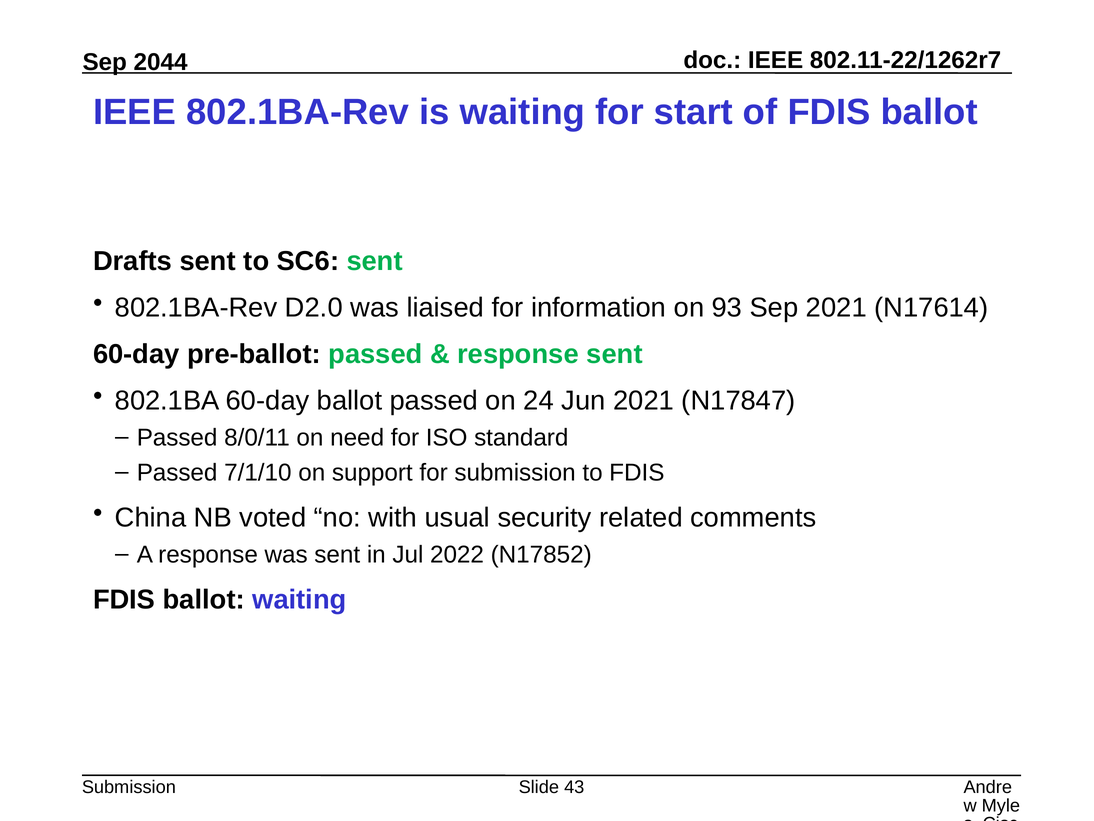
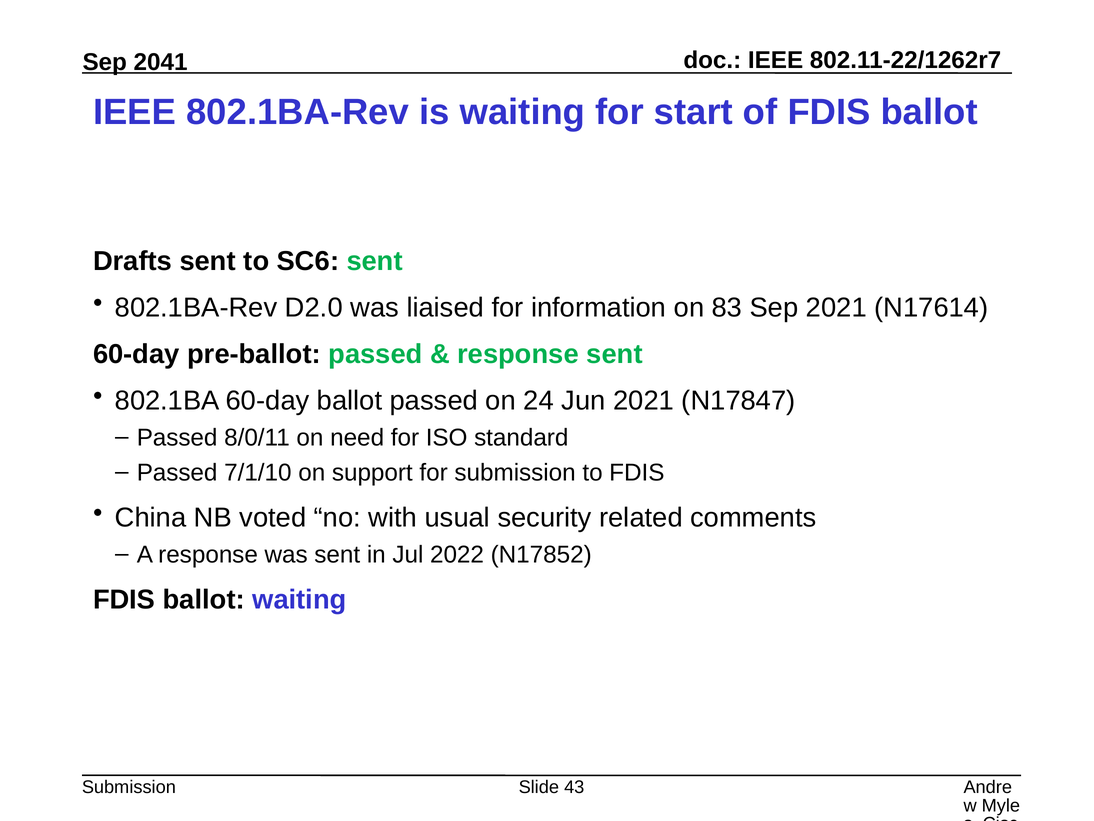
2044: 2044 -> 2041
93: 93 -> 83
